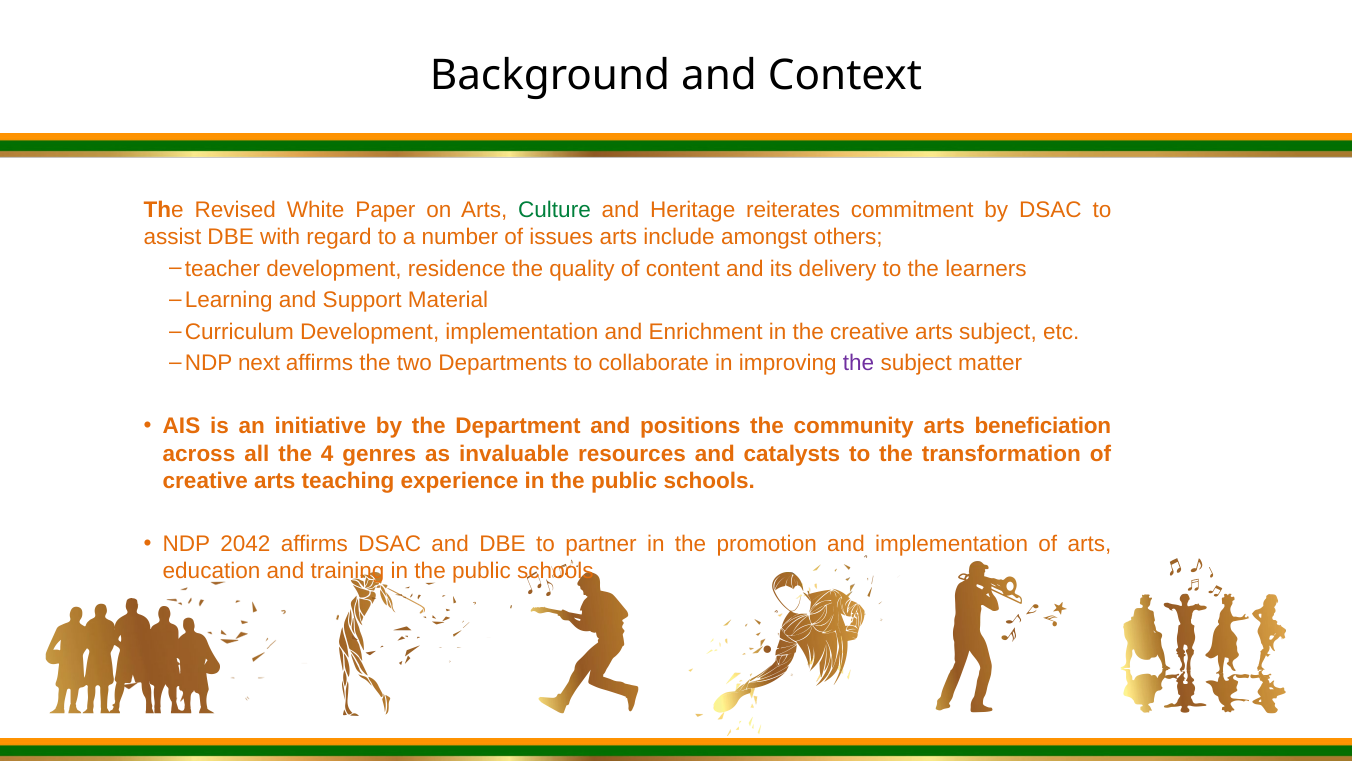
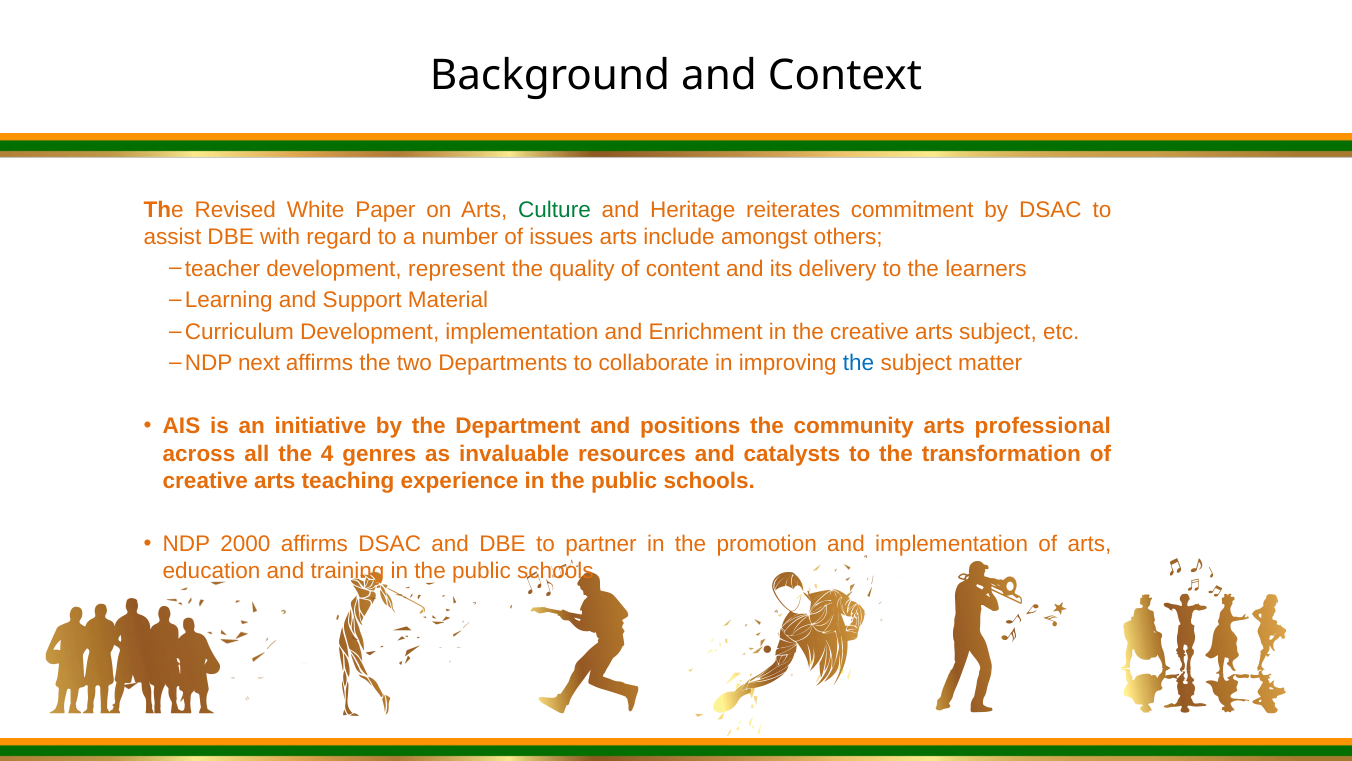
residence: residence -> represent
the at (859, 363) colour: purple -> blue
beneficiation: beneficiation -> professional
2042: 2042 -> 2000
